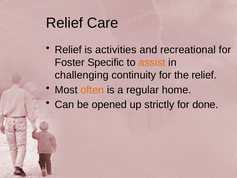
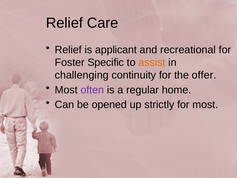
activities: activities -> applicant
the relief: relief -> offer
often colour: orange -> purple
for done: done -> most
